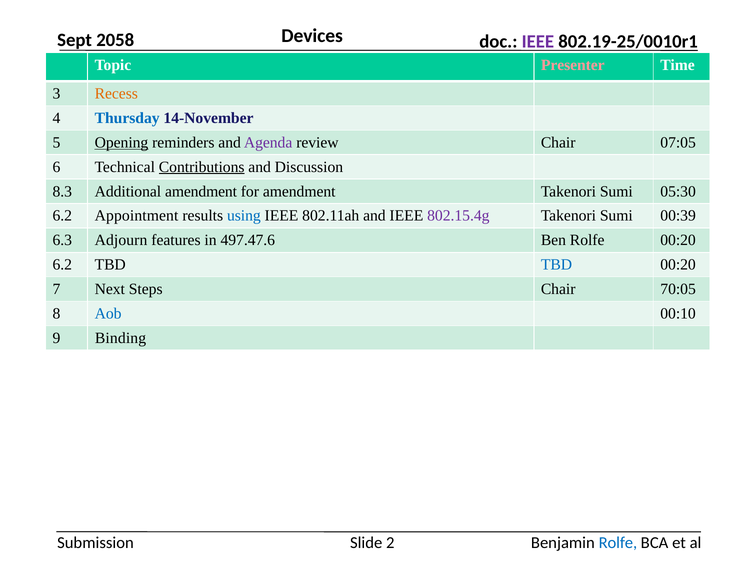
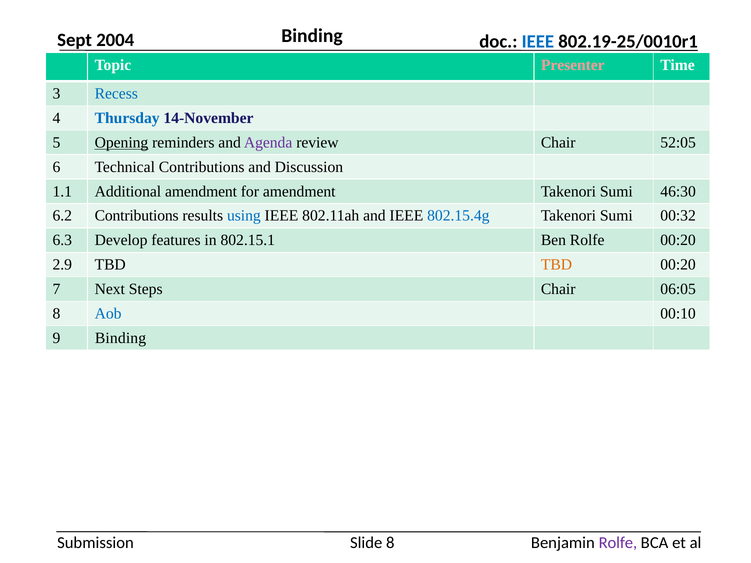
Devices at (312, 36): Devices -> Binding
2058: 2058 -> 2004
IEEE at (538, 42) colour: purple -> blue
Recess colour: orange -> blue
07:05: 07:05 -> 52:05
Contributions at (202, 167) underline: present -> none
8.3: 8.3 -> 1.1
05:30: 05:30 -> 46:30
6.2 Appointment: Appointment -> Contributions
802.15.4g colour: purple -> blue
00:39: 00:39 -> 00:32
Adjourn: Adjourn -> Develop
497.47.6: 497.47.6 -> 802.15.1
6.2 at (62, 265): 6.2 -> 2.9
TBD at (556, 265) colour: blue -> orange
70:05: 70:05 -> 06:05
Slide 2: 2 -> 8
Rolfe at (618, 543) colour: blue -> purple
